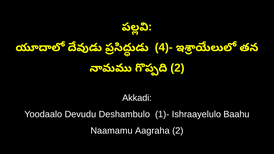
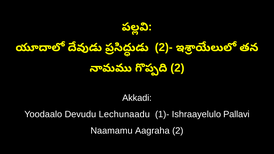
4)-: 4)- -> 2)-
Deshambulo: Deshambulo -> Lechunaadu
Baahu: Baahu -> Pallavi
